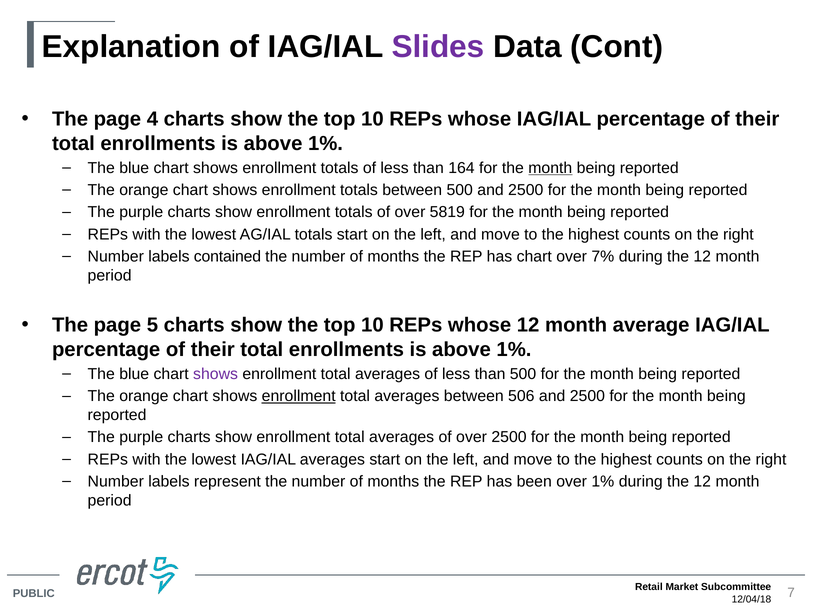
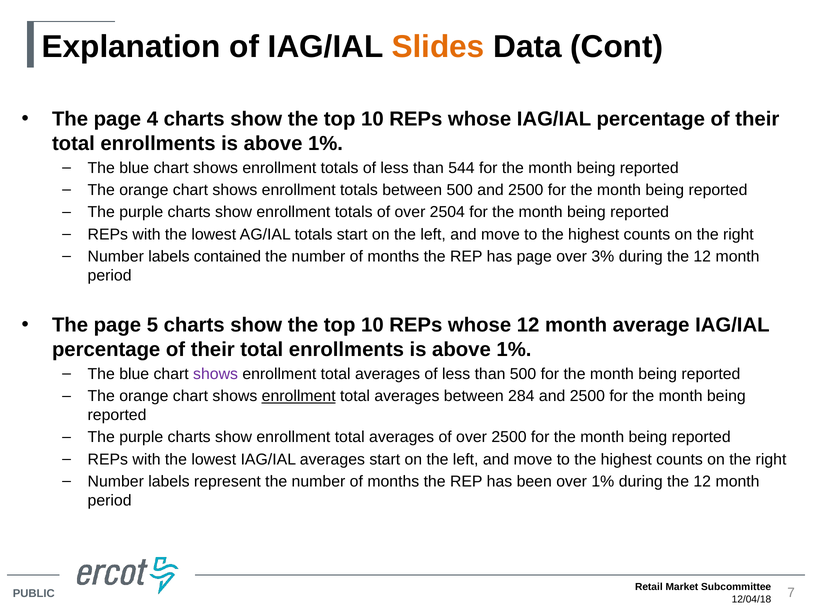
Slides colour: purple -> orange
164: 164 -> 544
month at (550, 168) underline: present -> none
5819: 5819 -> 2504
has chart: chart -> page
7%: 7% -> 3%
506: 506 -> 284
